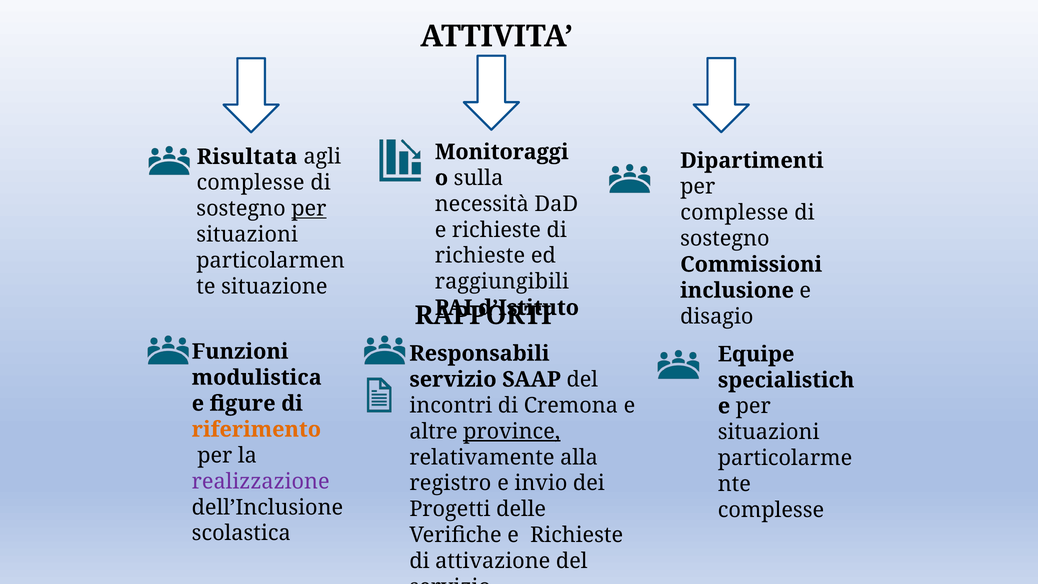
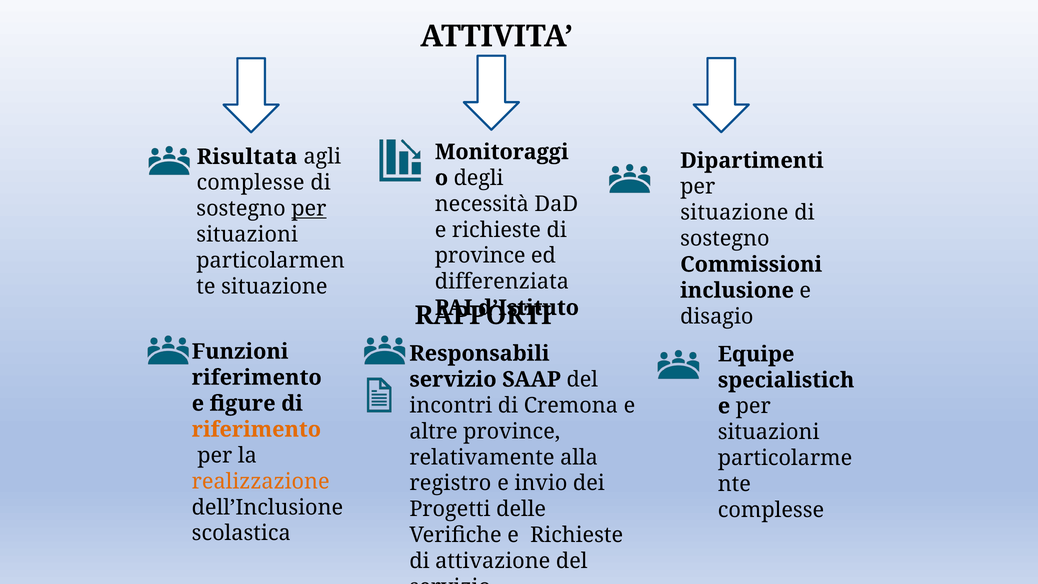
sulla: sulla -> degli
complesse at (734, 213): complesse -> situazione
richieste at (480, 256): richieste -> province
raggiungibili: raggiungibili -> differenziata
modulistica at (257, 377): modulistica -> riferimento
province at (512, 431) underline: present -> none
realizzazione colour: purple -> orange
